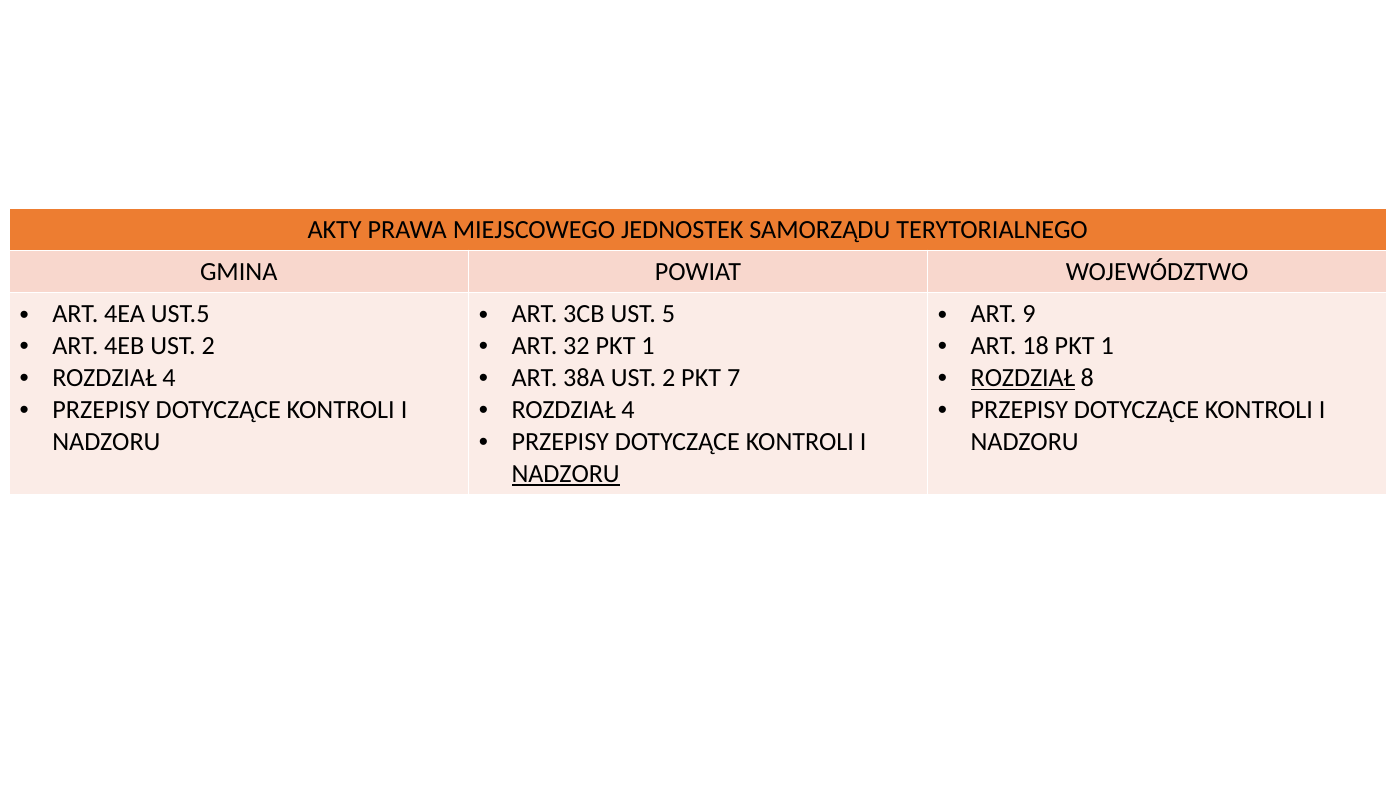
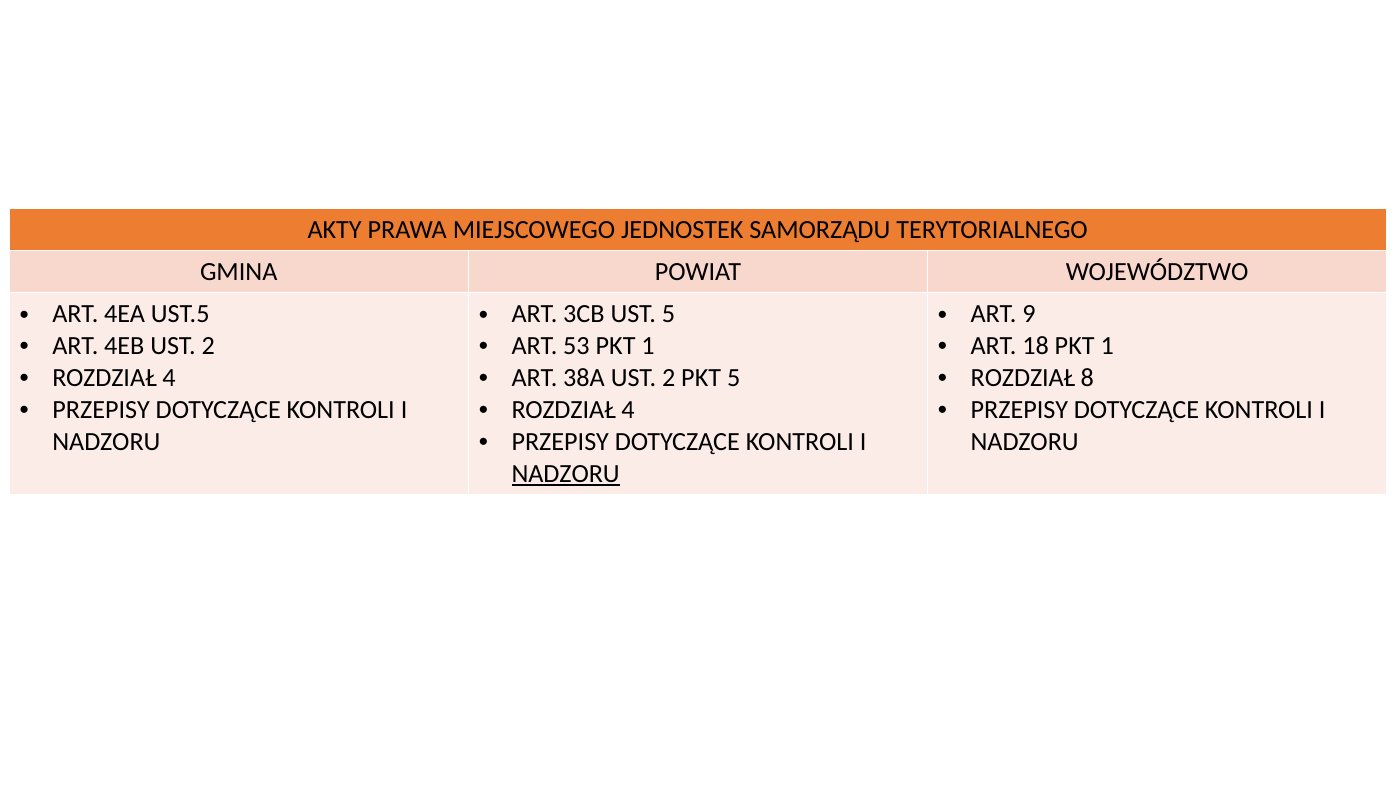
32: 32 -> 53
PKT 7: 7 -> 5
ROZDZIAŁ at (1023, 378) underline: present -> none
